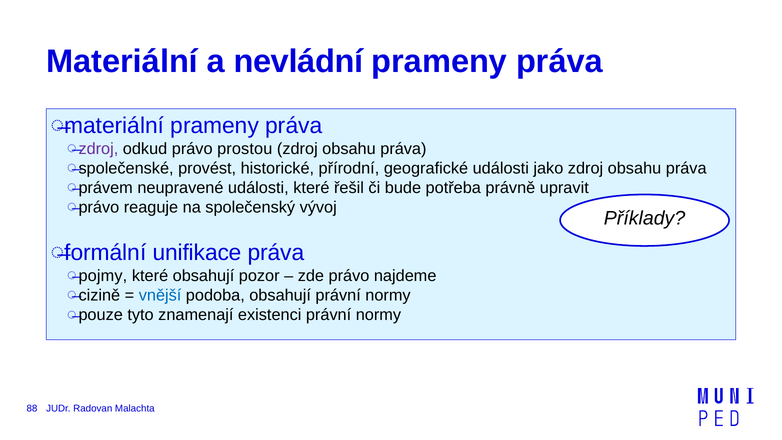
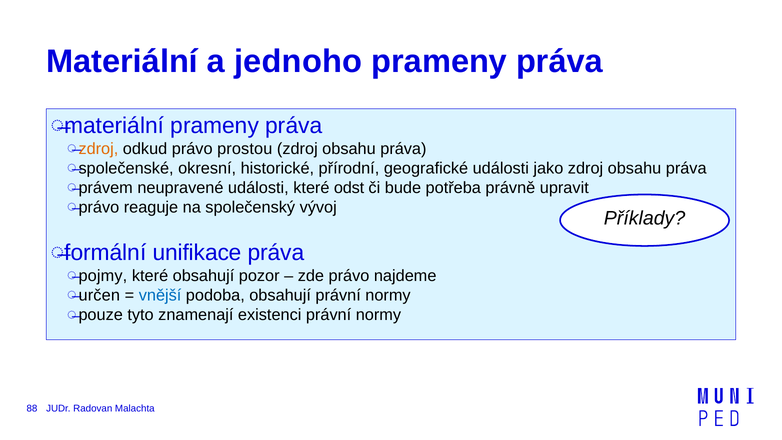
nevládní: nevládní -> jednoho
zdroj at (98, 149) colour: purple -> orange
provést: provést -> okresní
řešil: řešil -> odst
cizině: cizině -> určen
